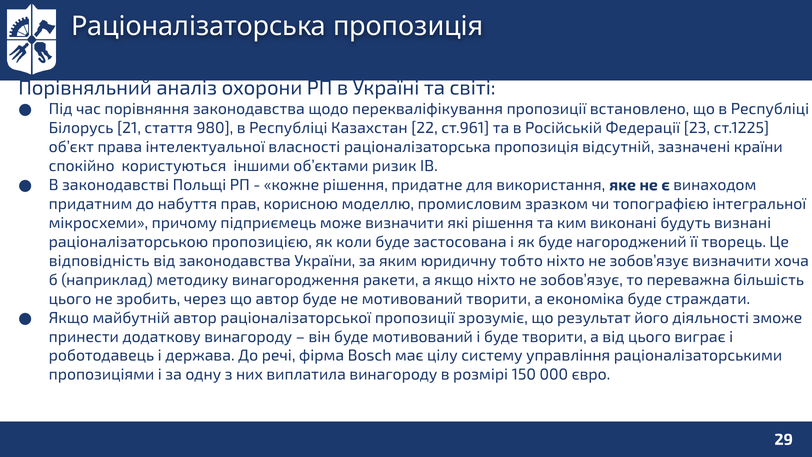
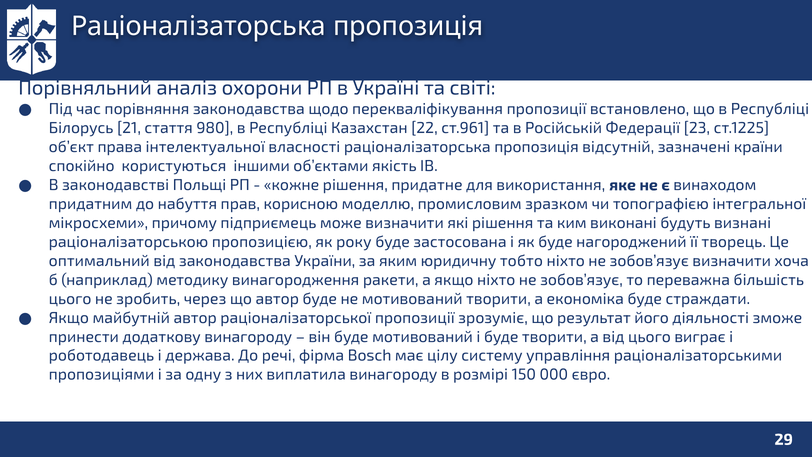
ризик: ризик -> якість
коли: коли -> року
відповідність: відповідність -> оптимальний
